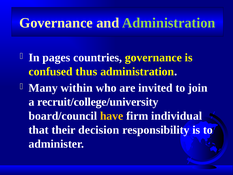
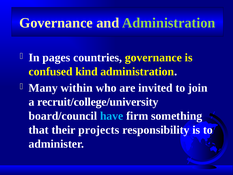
thus: thus -> kind
have colour: yellow -> light blue
individual: individual -> something
decision: decision -> projects
